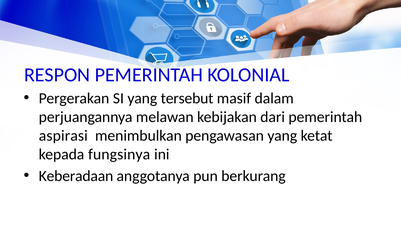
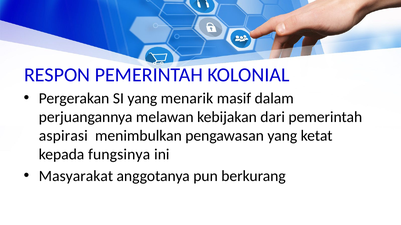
tersebut: tersebut -> menarik
Keberadaan: Keberadaan -> Masyarakat
